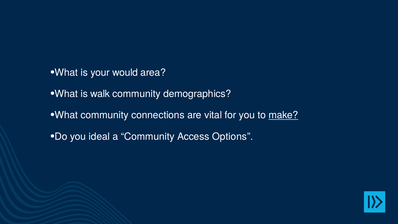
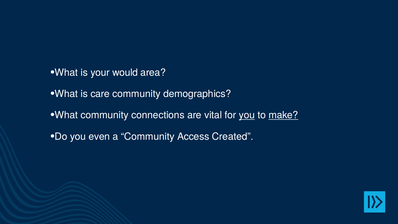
walk: walk -> care
you at (247, 115) underline: none -> present
ideal: ideal -> even
Options: Options -> Created
